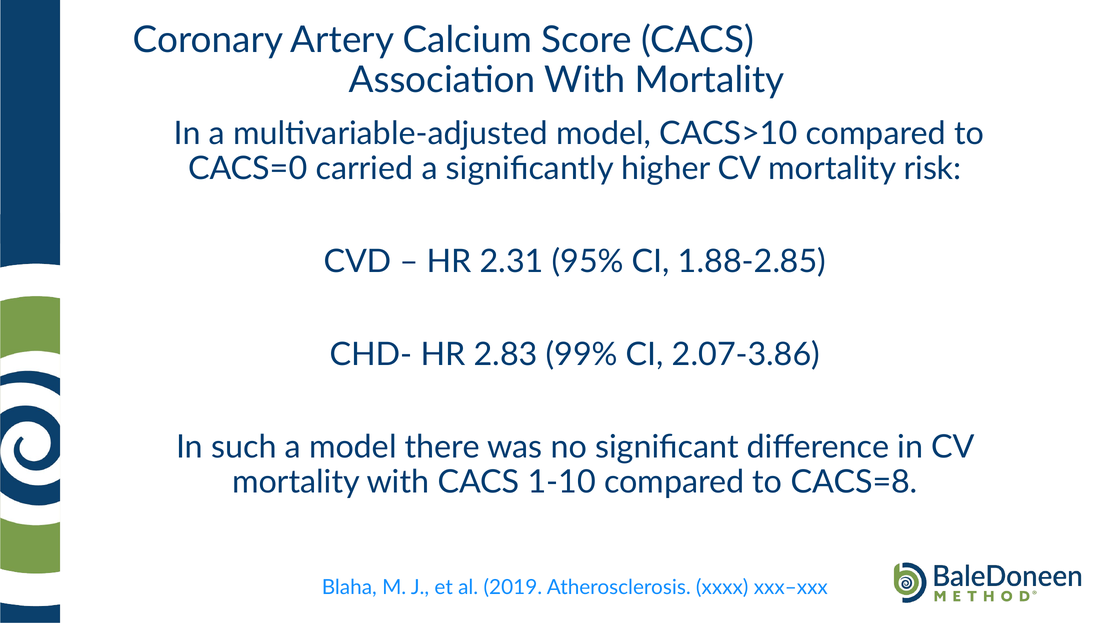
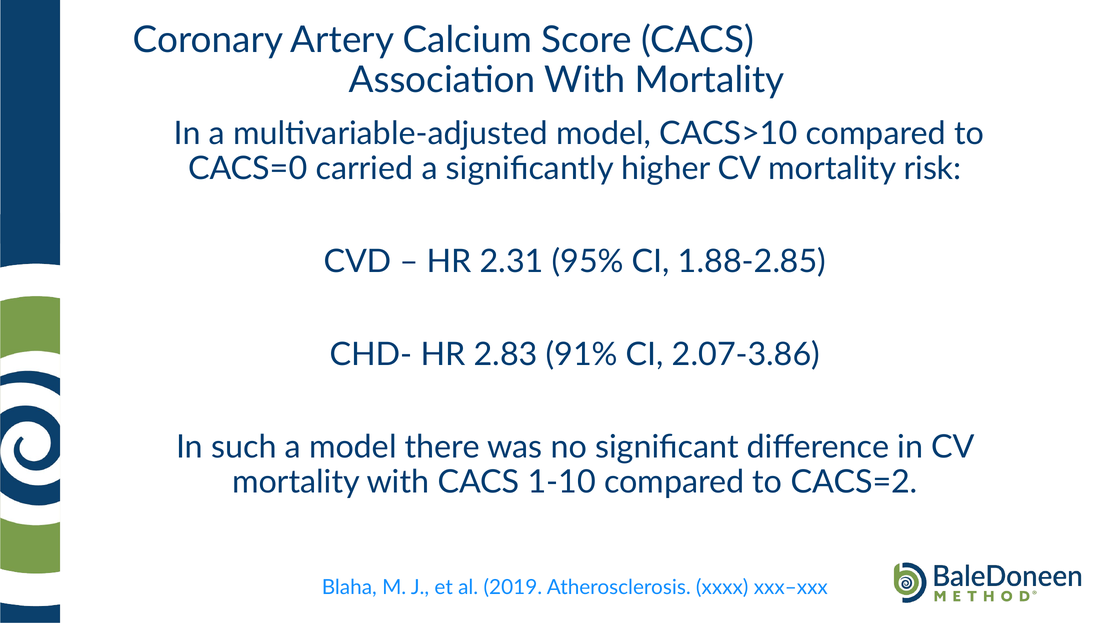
99%: 99% -> 91%
CACS=8: CACS=8 -> CACS=2
